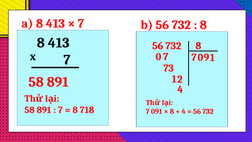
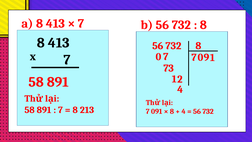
718: 718 -> 213
